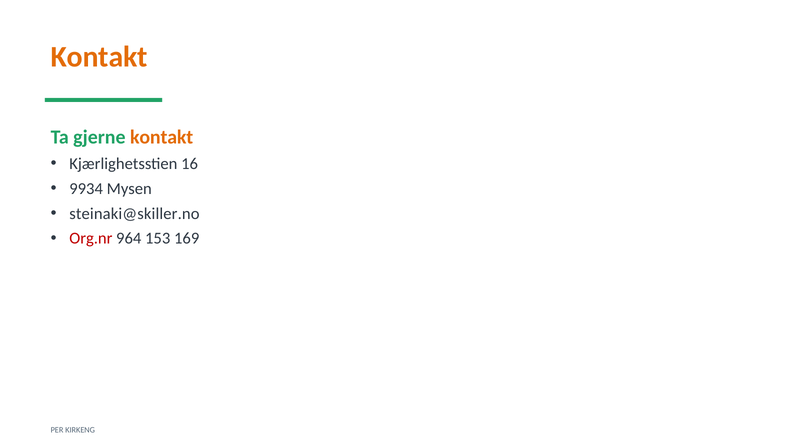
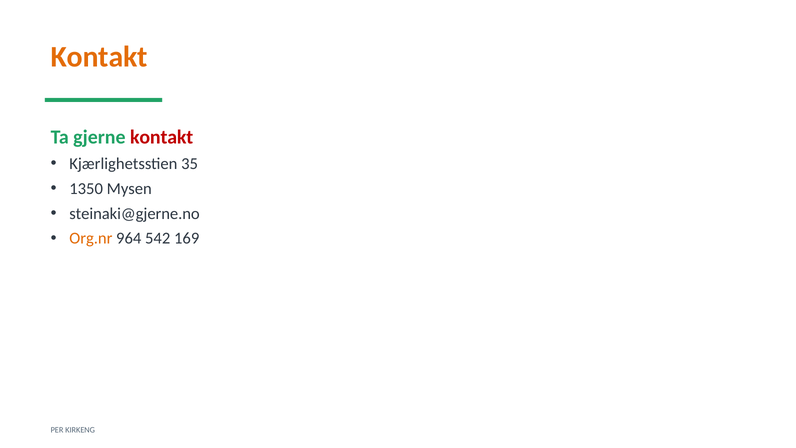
kontakt at (162, 137) colour: orange -> red
16: 16 -> 35
9934: 9934 -> 1350
steinaki@skiller.no: steinaki@skiller.no -> steinaki@gjerne.no
Org.nr colour: red -> orange
153: 153 -> 542
